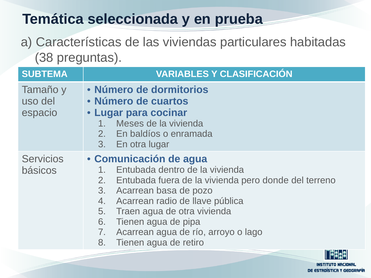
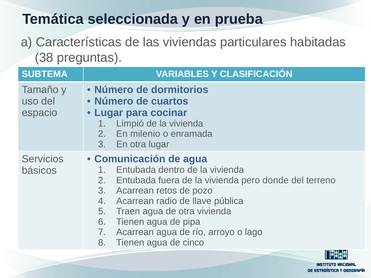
Meses: Meses -> Limpió
baldíos: baldíos -> milenio
basa: basa -> retos
retiro: retiro -> cinco
